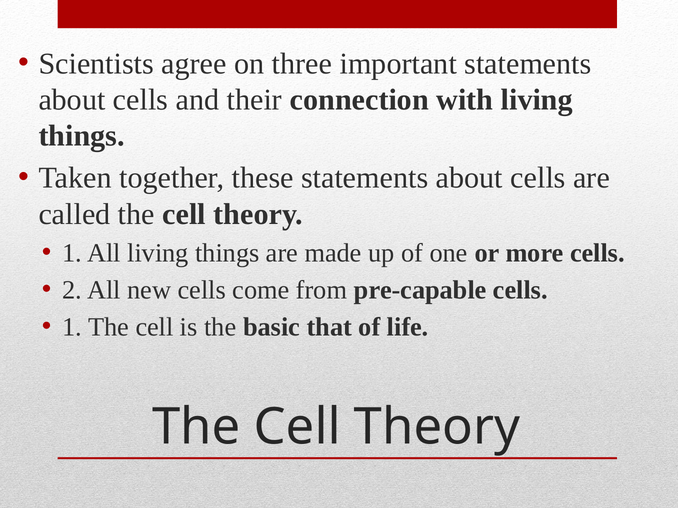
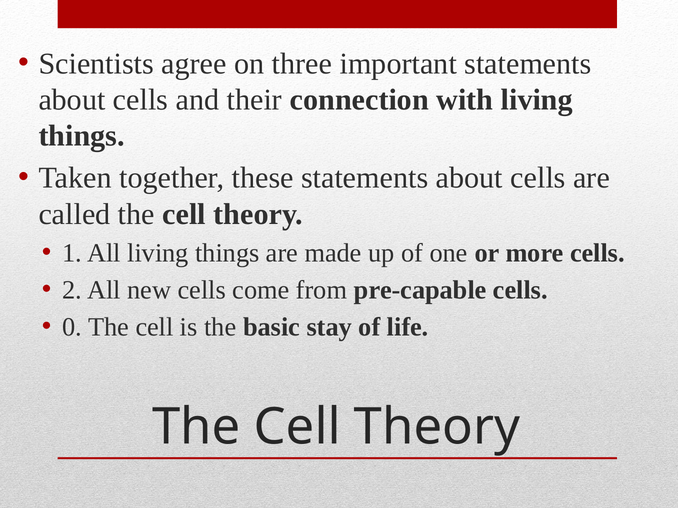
1 at (72, 327): 1 -> 0
that: that -> stay
